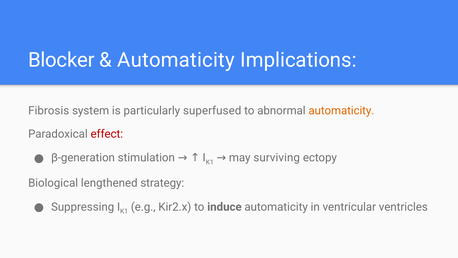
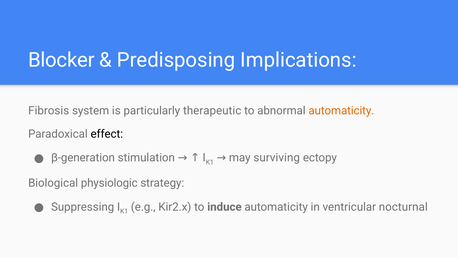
Automaticity at (176, 60): Automaticity -> Predisposing
superfused: superfused -> therapeutic
effect colour: red -> black
lengthened: lengthened -> physiologic
ventricles: ventricles -> nocturnal
